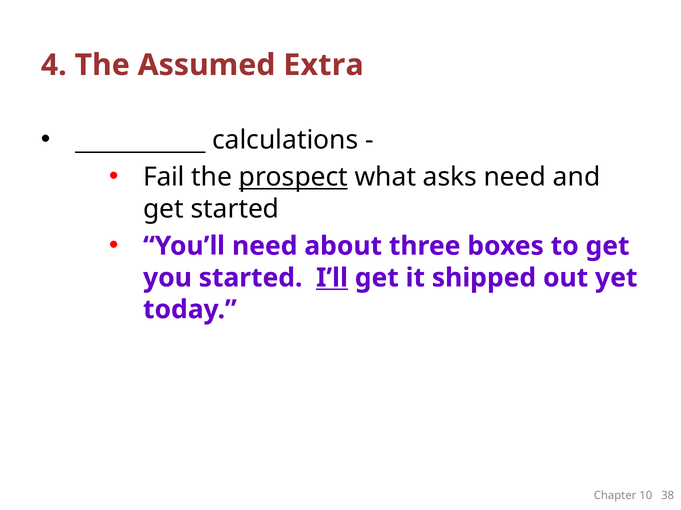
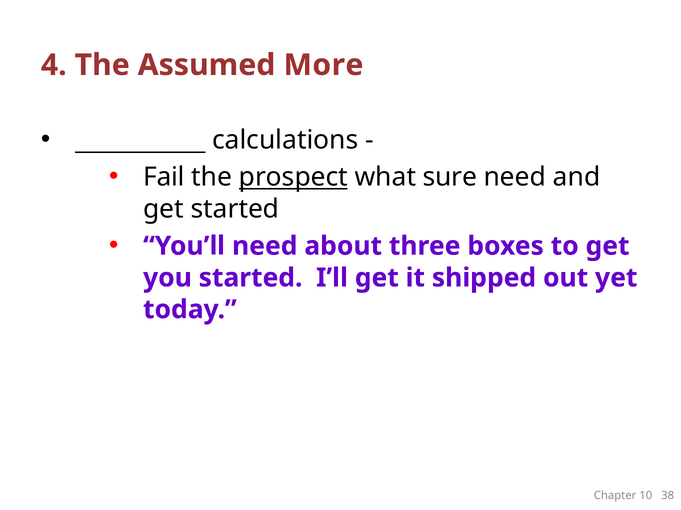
Extra: Extra -> More
asks: asks -> sure
I’ll underline: present -> none
